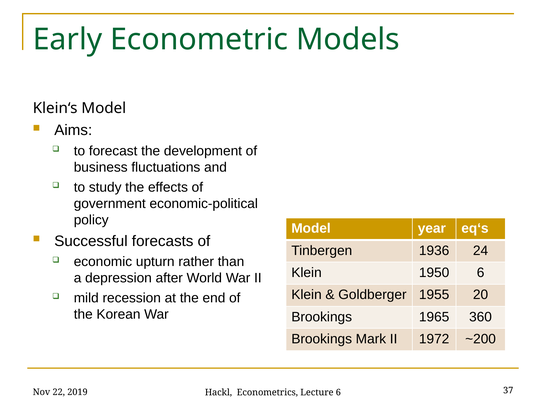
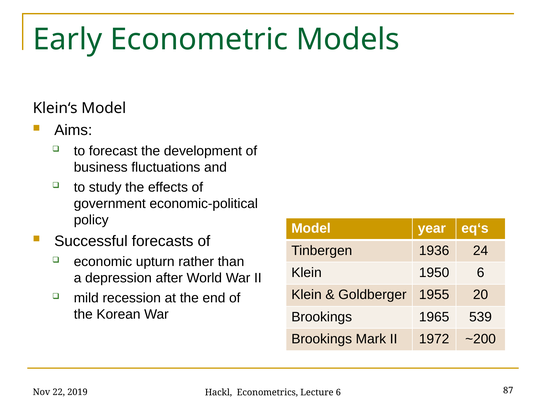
360: 360 -> 539
37: 37 -> 87
